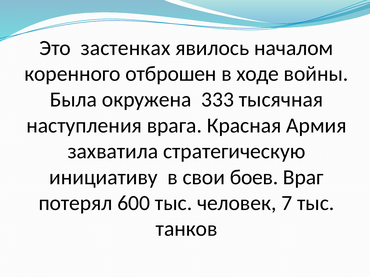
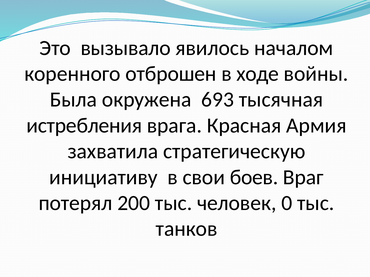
застенках: застенках -> вызывало
333: 333 -> 693
наступления: наступления -> истребления
600: 600 -> 200
7: 7 -> 0
